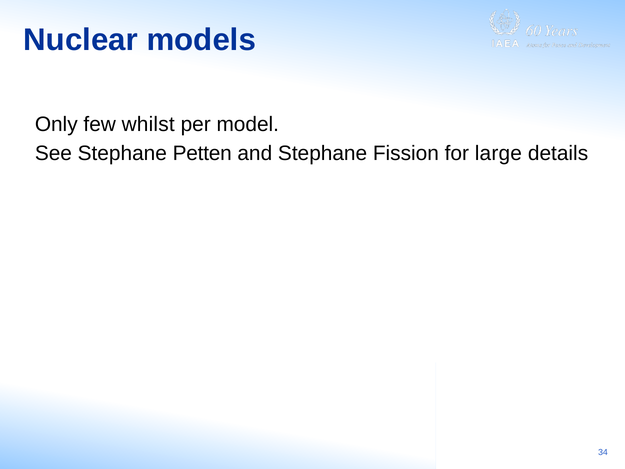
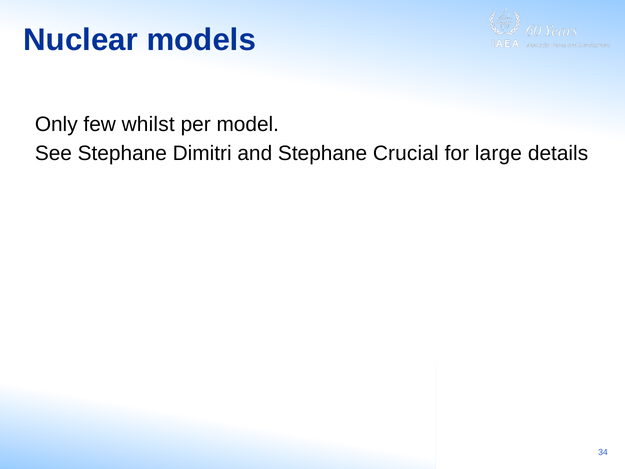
Petten: Petten -> Dimitri
Fission: Fission -> Crucial
